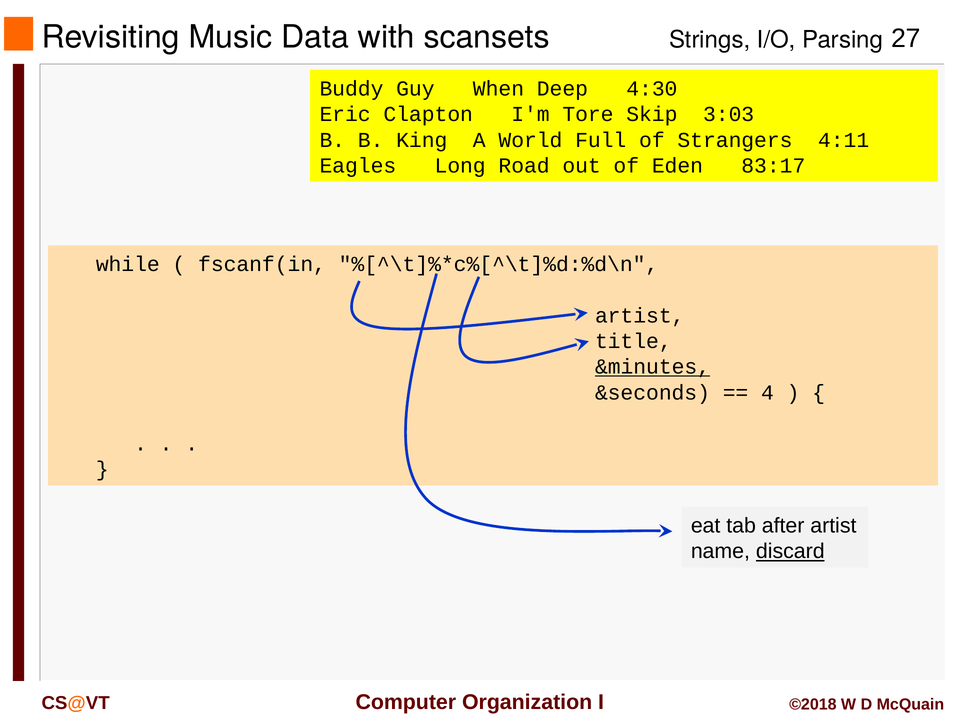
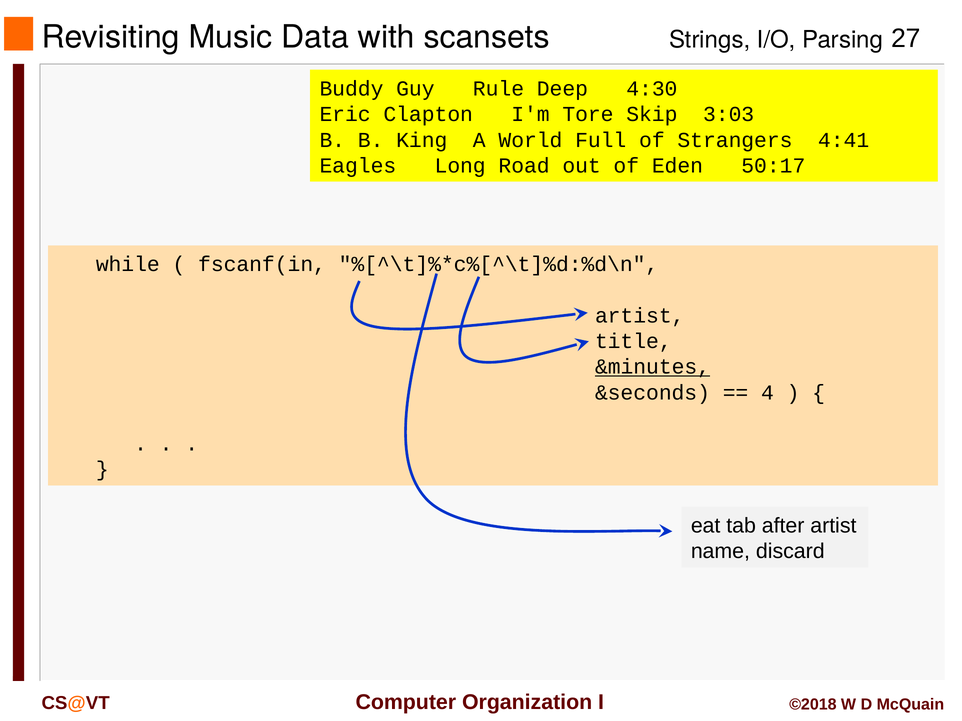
When: When -> Rule
4:11: 4:11 -> 4:41
83:17: 83:17 -> 50:17
discard underline: present -> none
